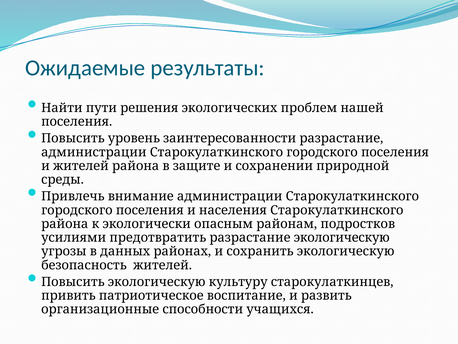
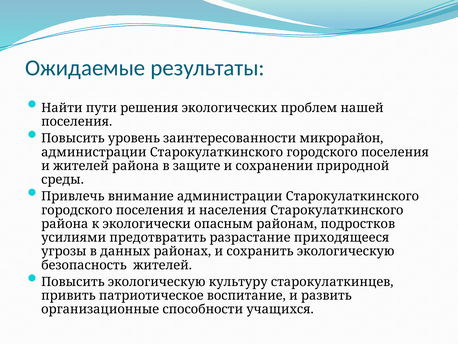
заинтересованности разрастание: разрастание -> микрорайон
разрастание экологическую: экологическую -> приходящееся
